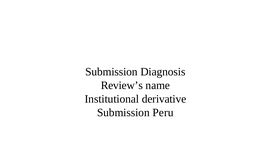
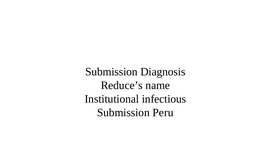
Review’s: Review’s -> Reduce’s
derivative: derivative -> infectious
